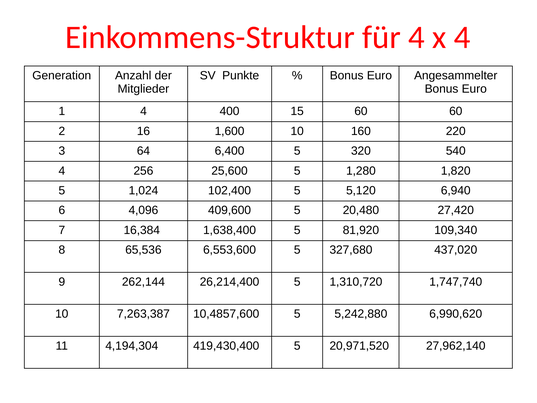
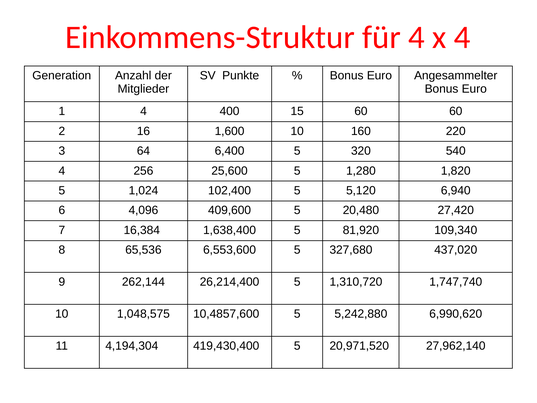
7,263,387: 7,263,387 -> 1,048,575
